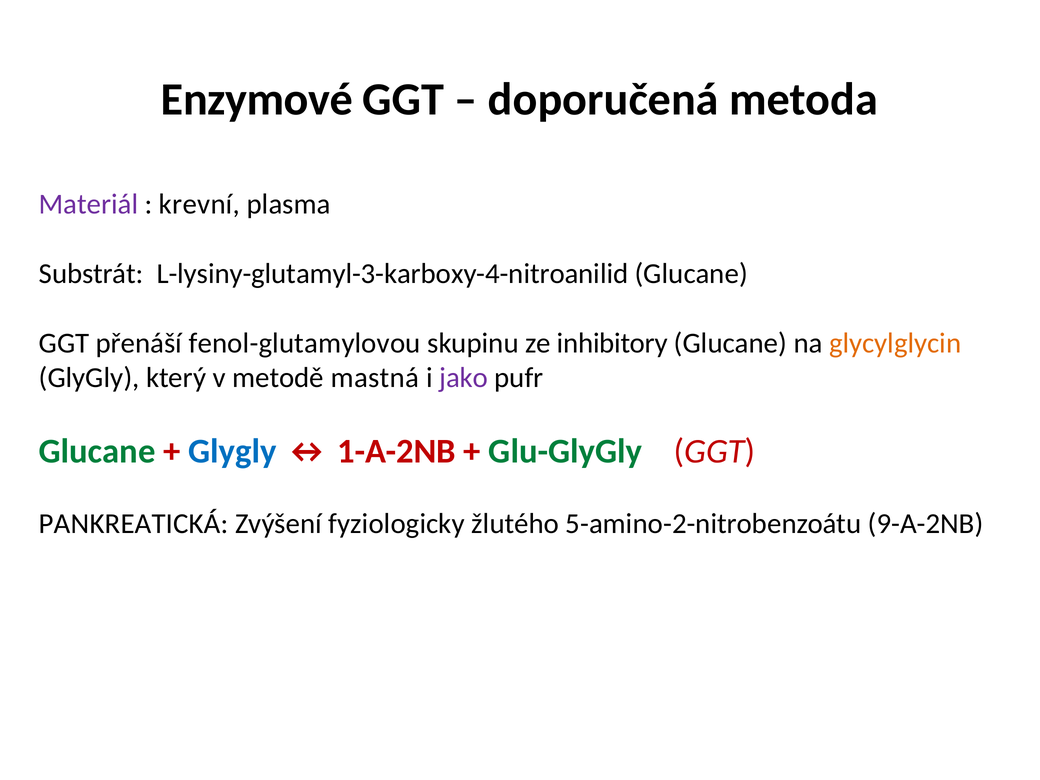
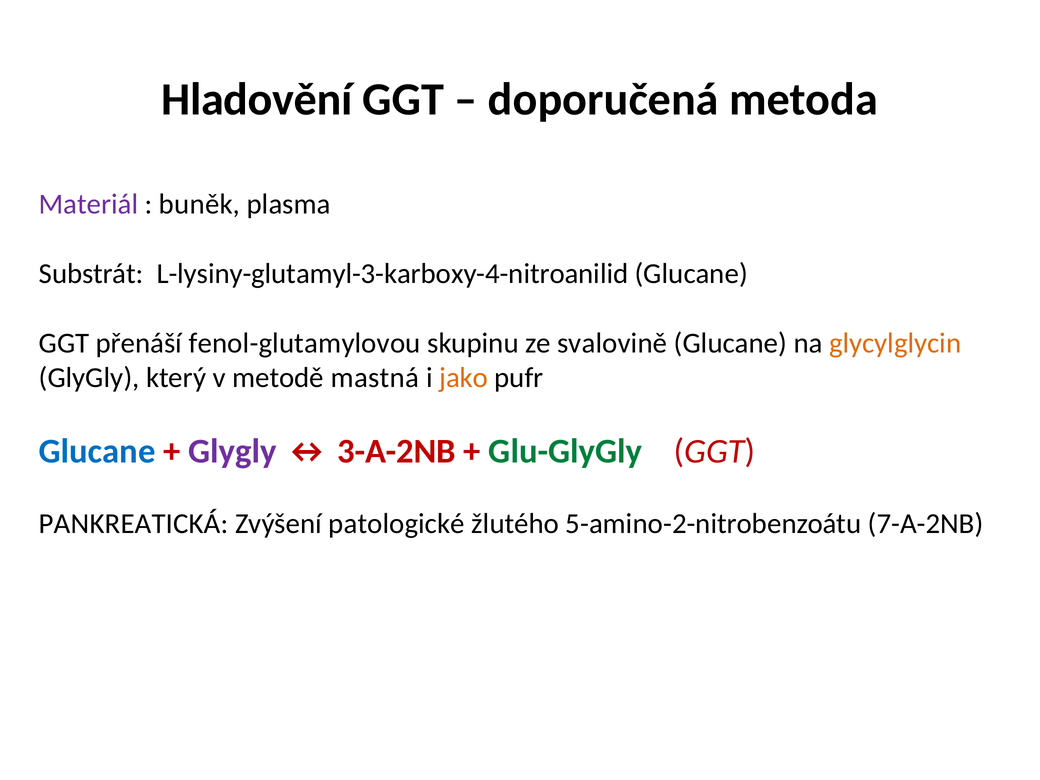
Enzymové: Enzymové -> Hladovění
krevní: krevní -> buněk
inhibitory: inhibitory -> svalovině
jako colour: purple -> orange
Glucane at (97, 451) colour: green -> blue
Glygly at (232, 451) colour: blue -> purple
1-A-2NB: 1-A-2NB -> 3-A-2NB
fyziologicky: fyziologicky -> patologické
9-A-2NB: 9-A-2NB -> 7-A-2NB
